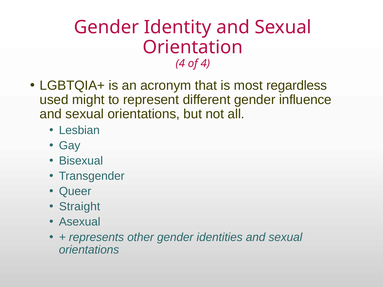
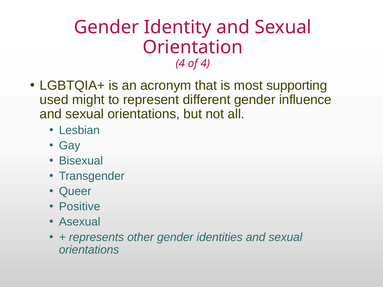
regardless: regardless -> supporting
Straight: Straight -> Positive
